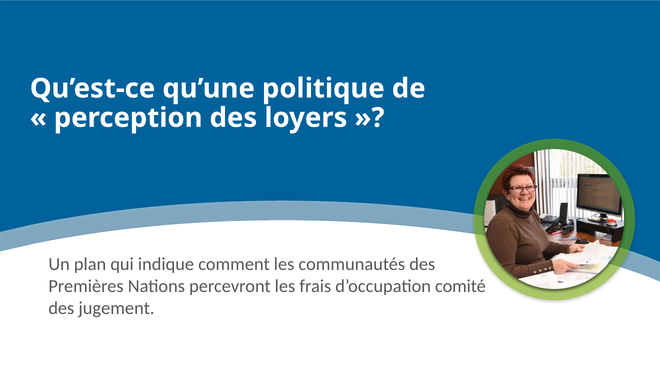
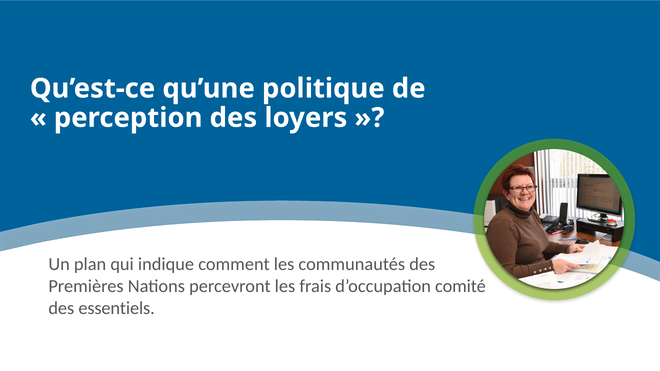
jugement: jugement -> essentiels
